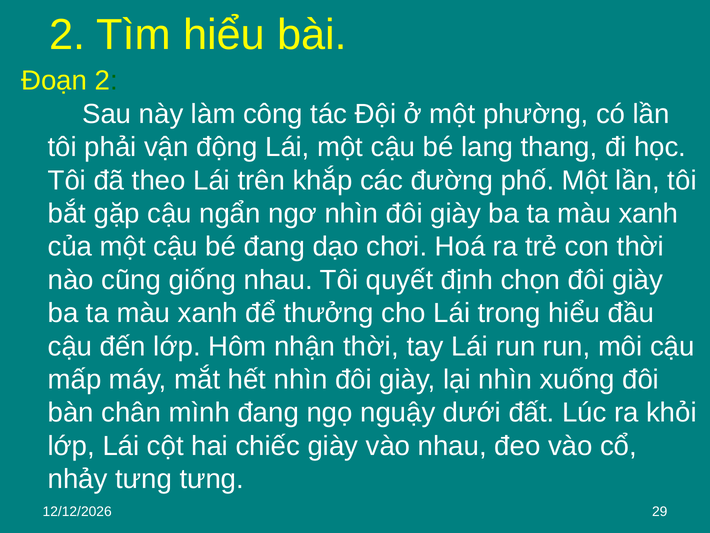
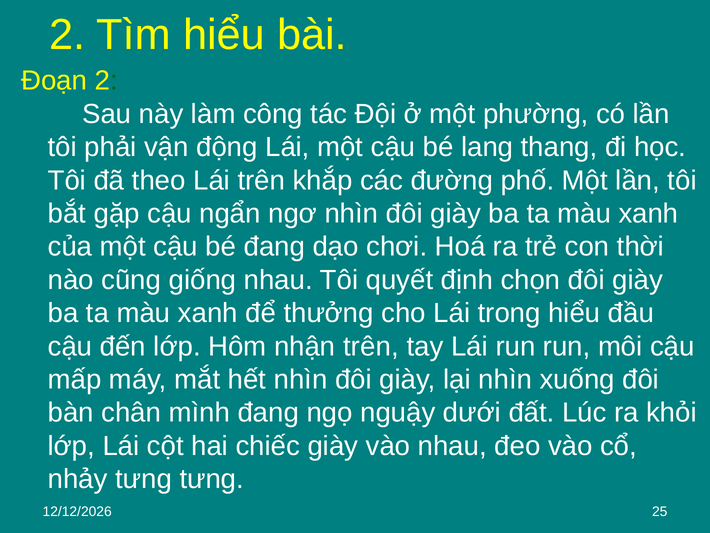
nhận thời: thời -> trên
29: 29 -> 25
